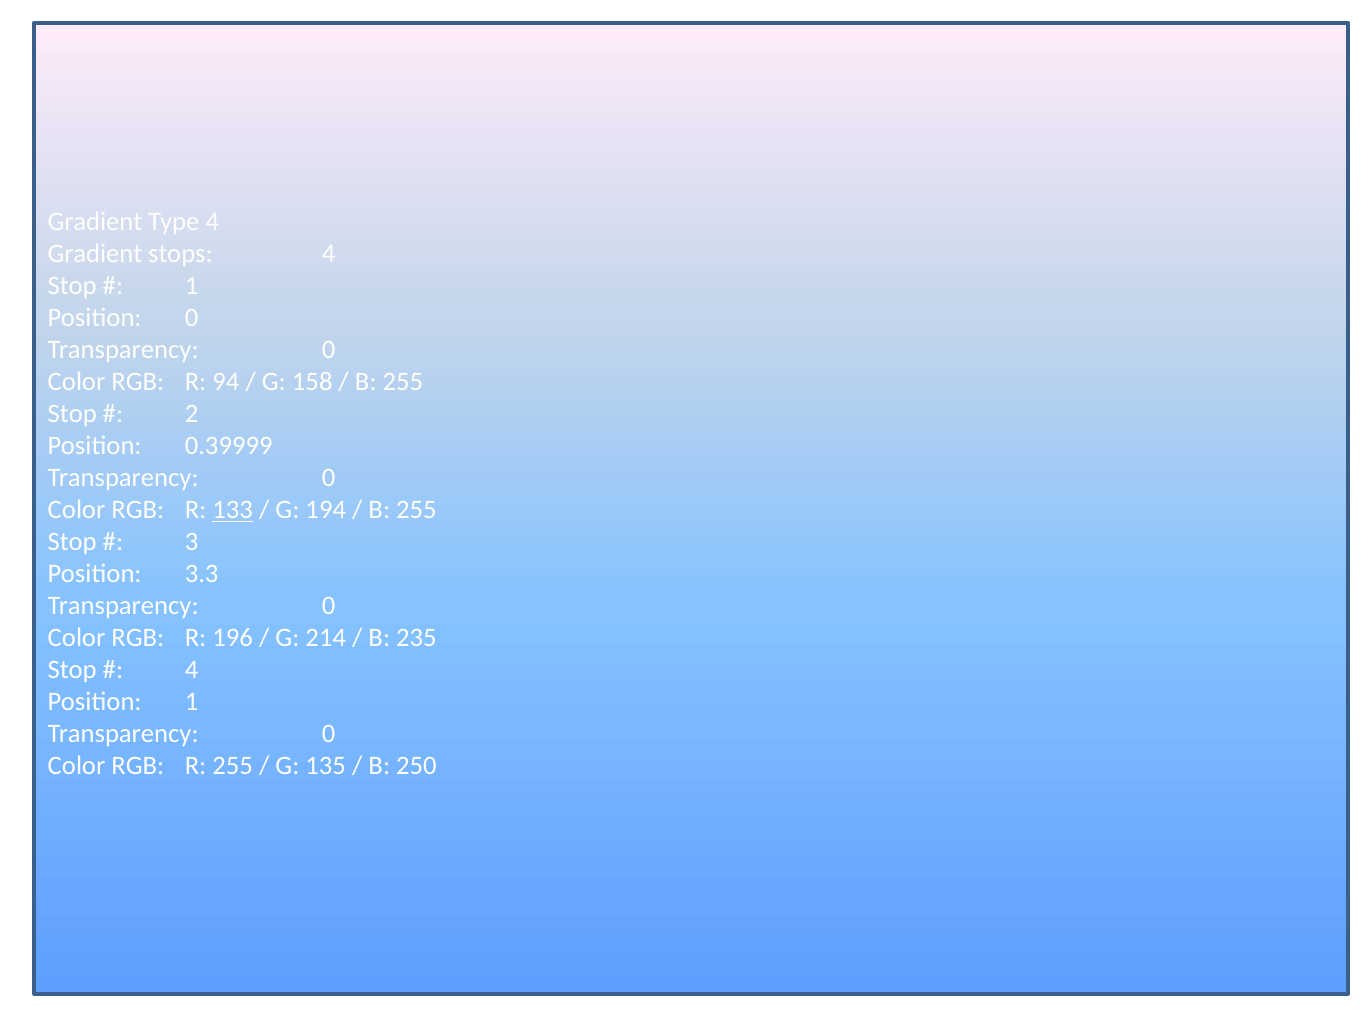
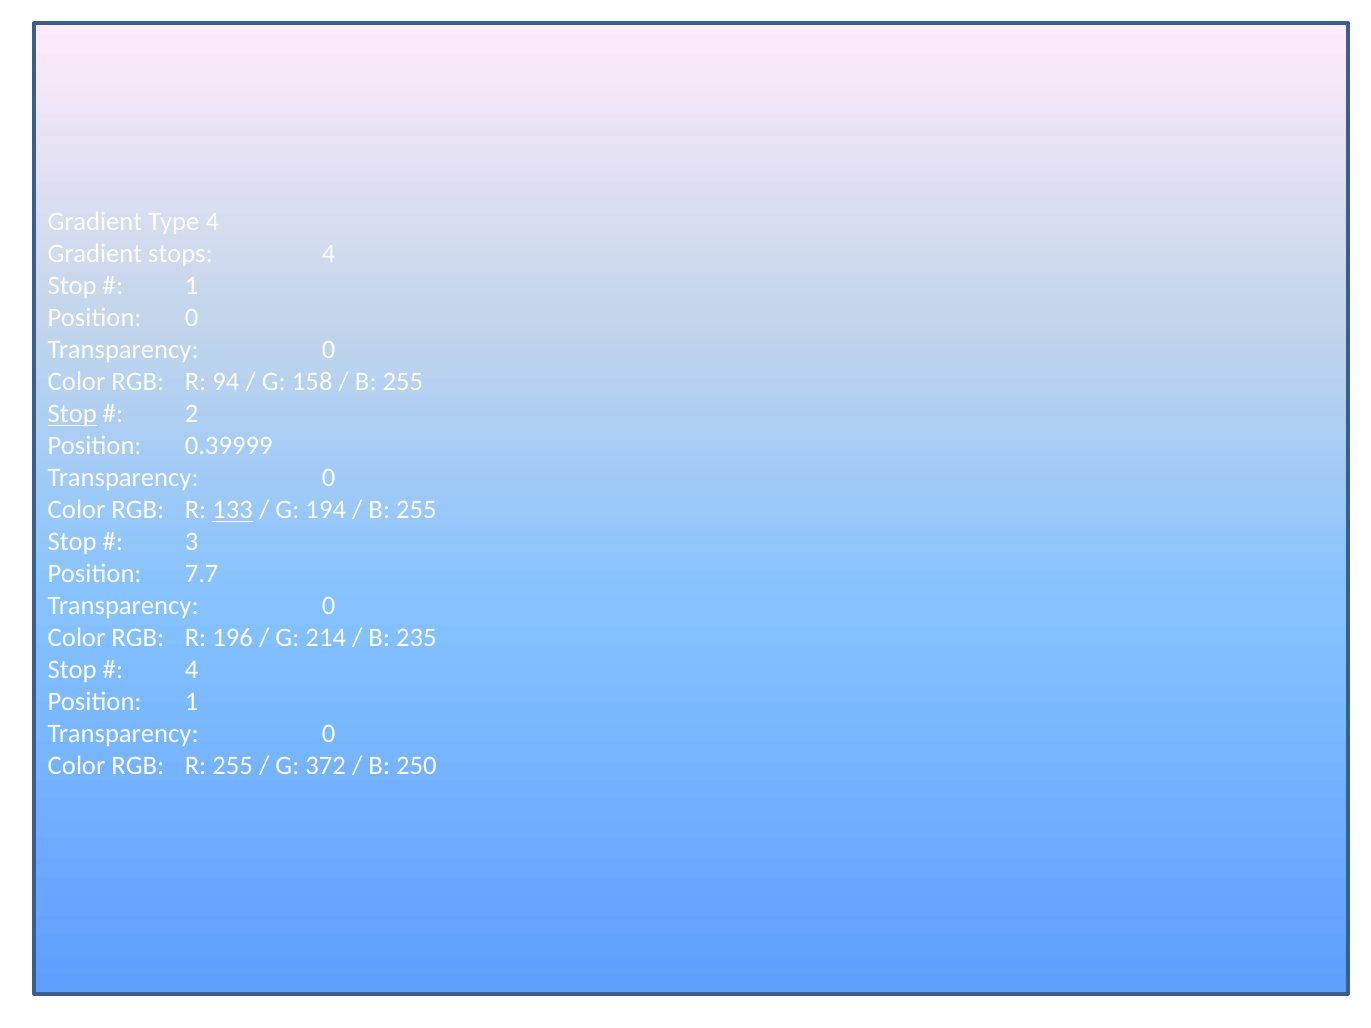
Stop at (72, 414) underline: none -> present
3.3: 3.3 -> 7.7
135: 135 -> 372
